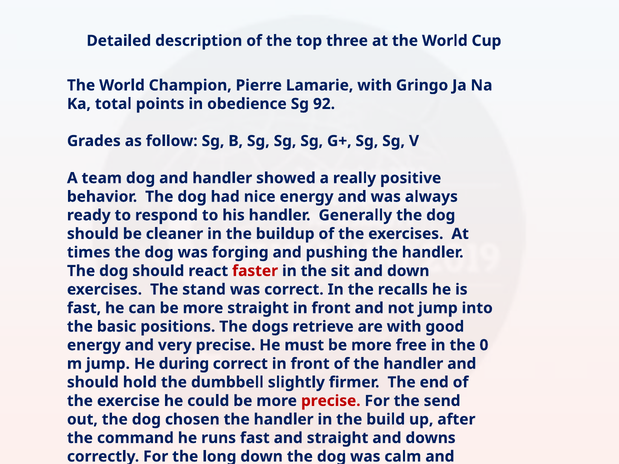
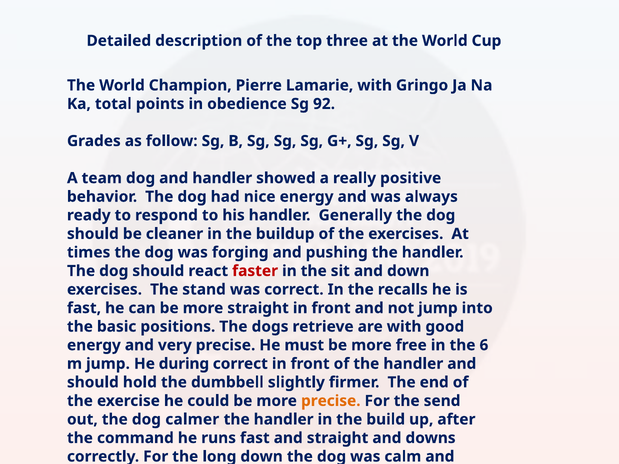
0: 0 -> 6
precise at (331, 401) colour: red -> orange
chosen: chosen -> calmer
